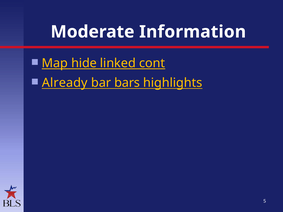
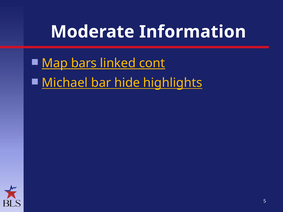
hide: hide -> bars
Already: Already -> Michael
bars: bars -> hide
